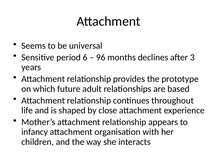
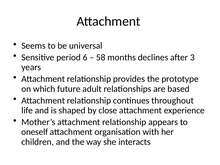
96: 96 -> 58
infancy: infancy -> oneself
